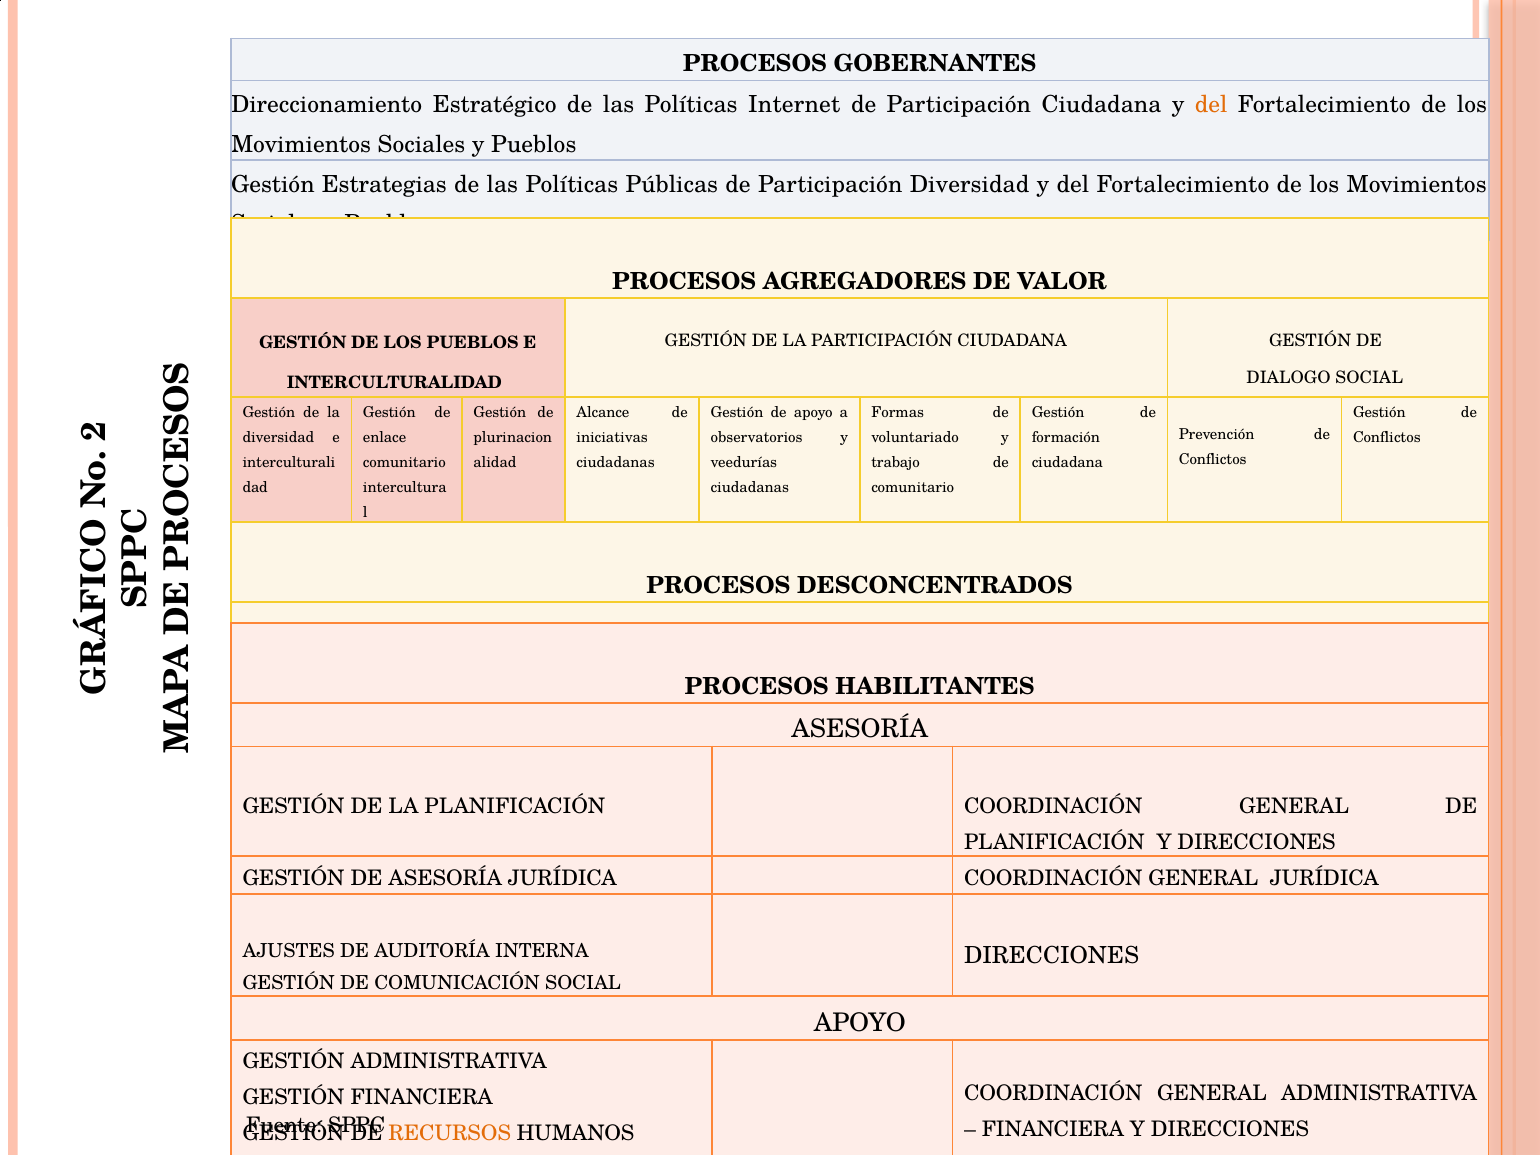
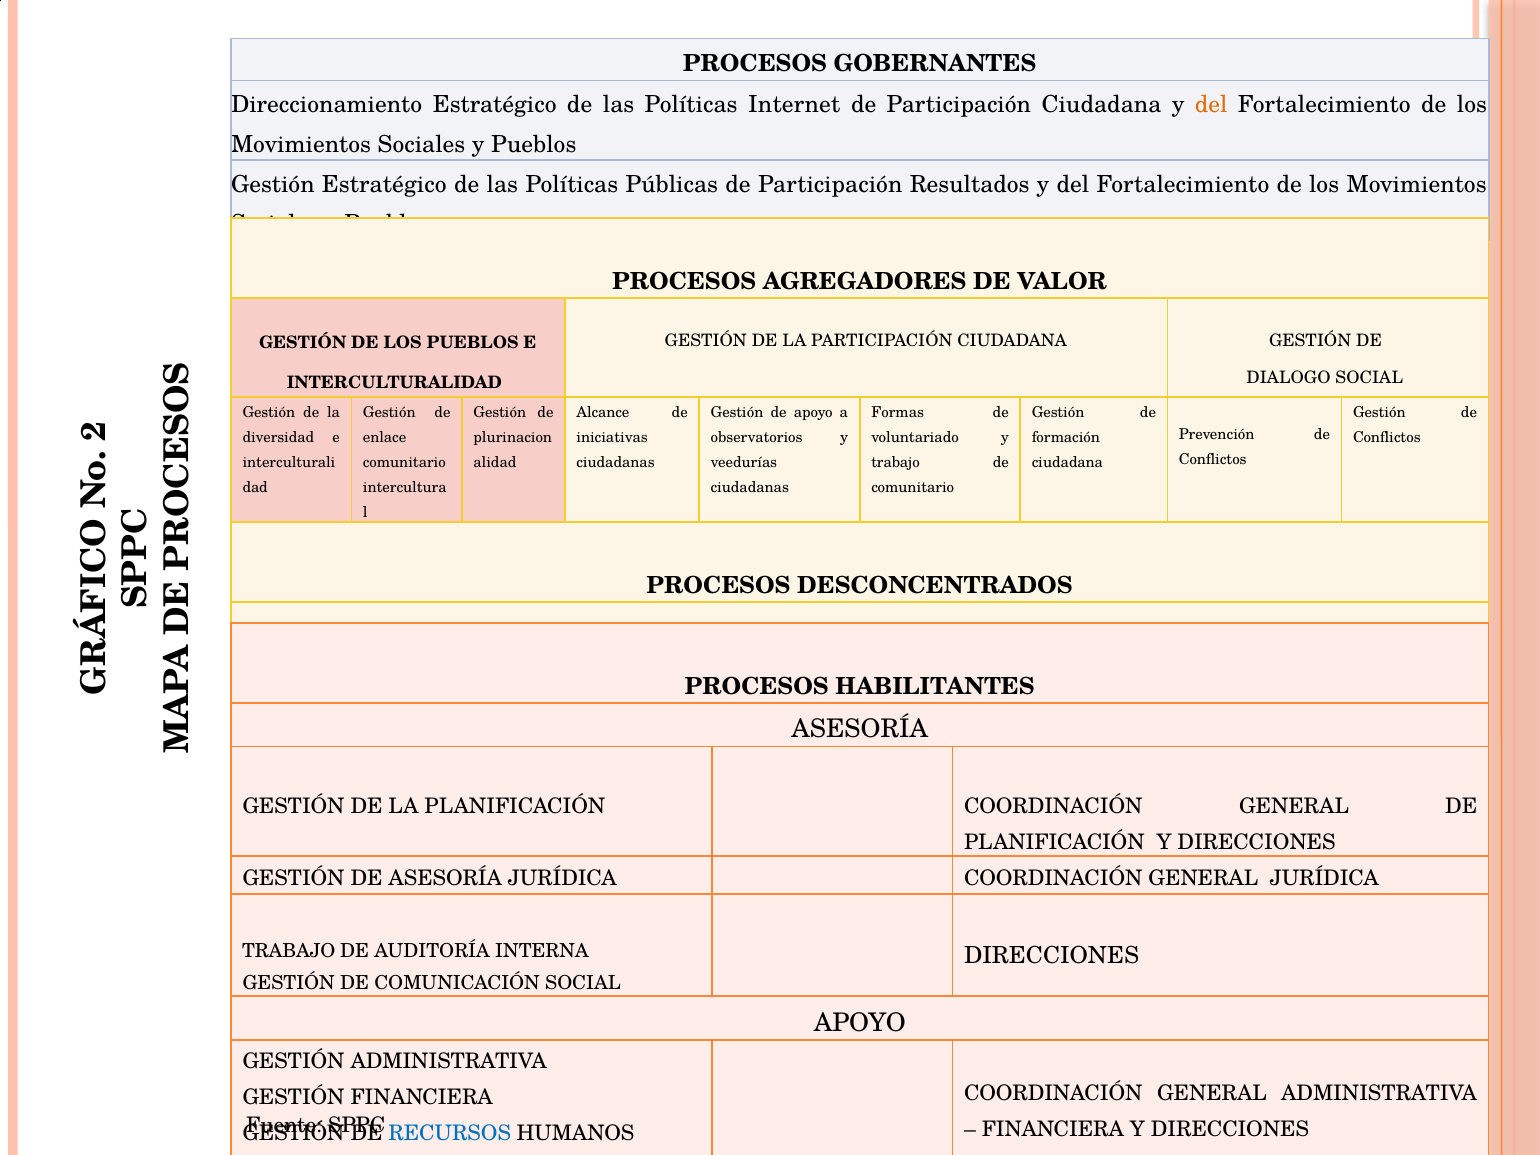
Gestión Estrategias: Estrategias -> Estratégico
Participación Diversidad: Diversidad -> Resultados
AJUSTES at (289, 951): AJUSTES -> TRABAJO
RECURSOS colour: orange -> blue
